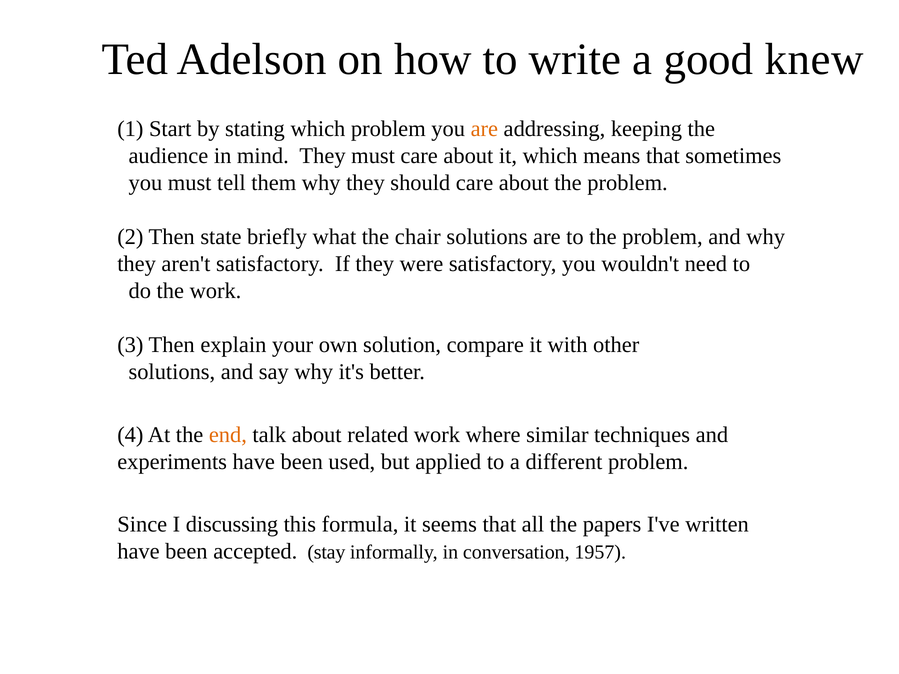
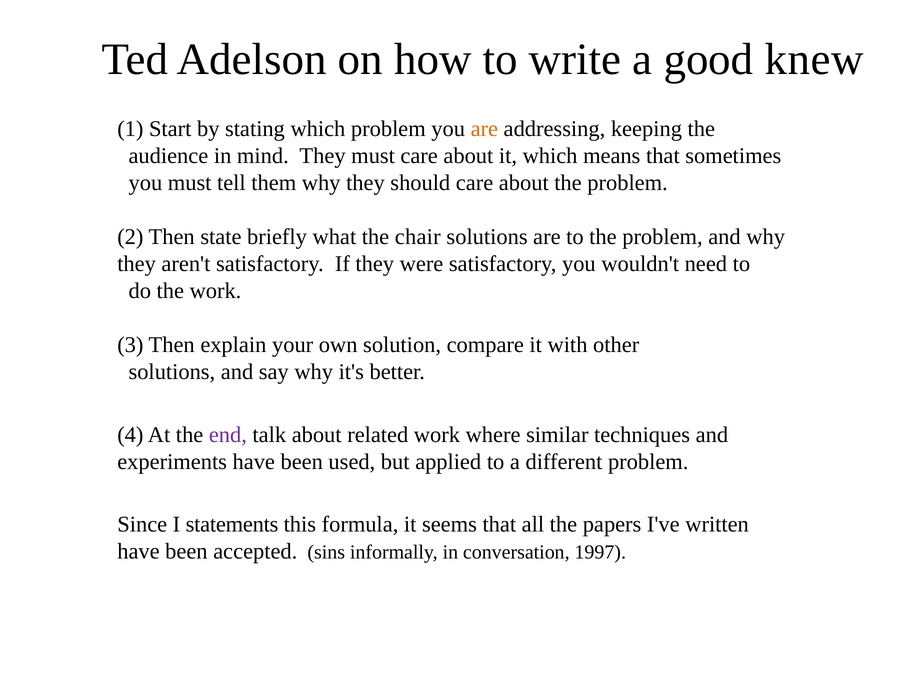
end colour: orange -> purple
discussing: discussing -> statements
stay: stay -> sins
1957: 1957 -> 1997
